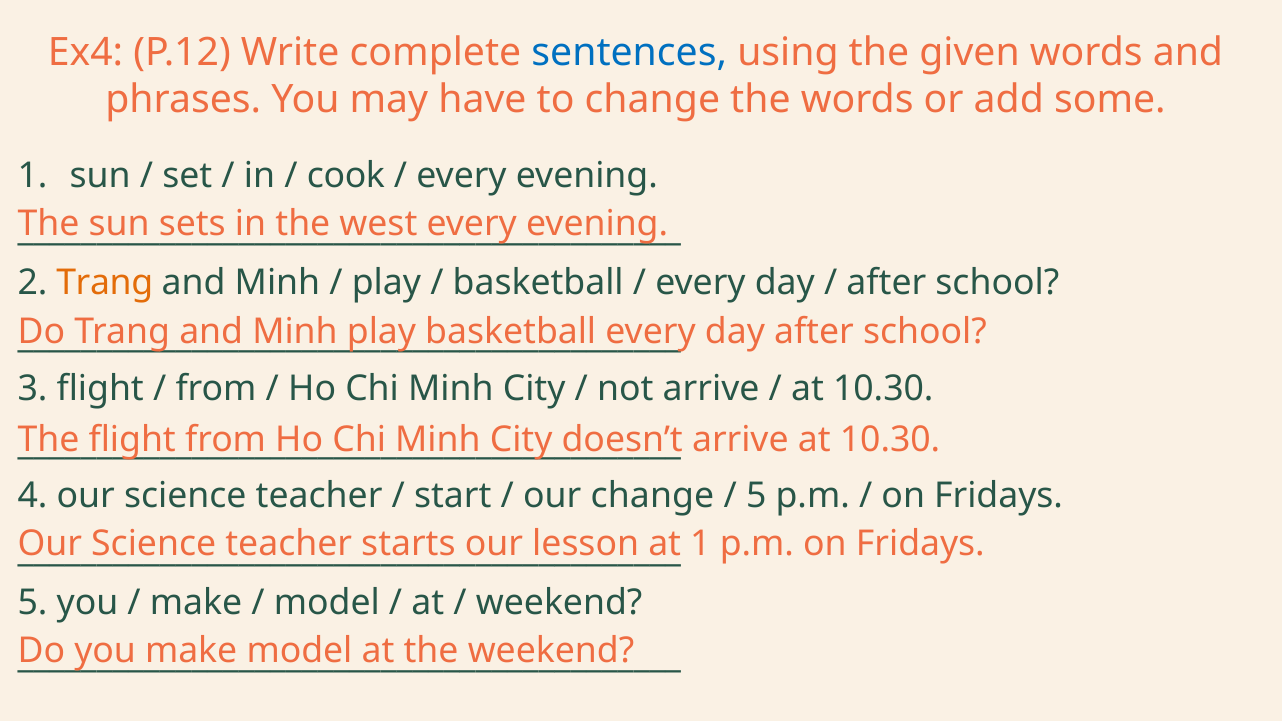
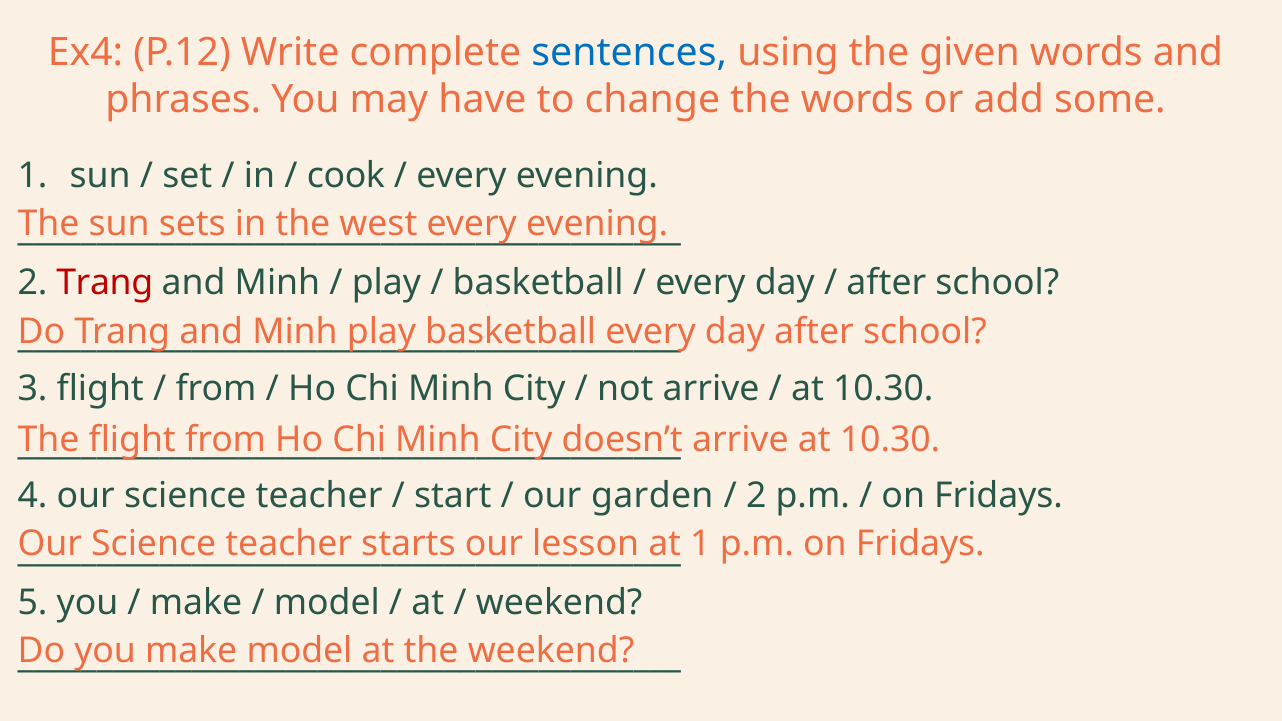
Trang at (105, 282) colour: orange -> red
our change: change -> garden
5 at (756, 496): 5 -> 2
